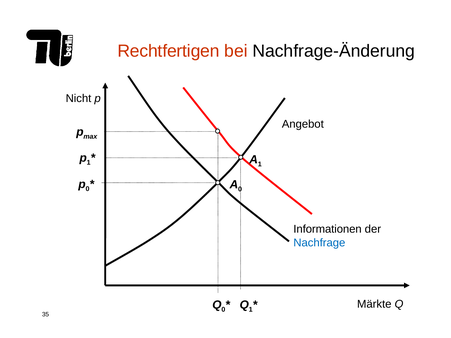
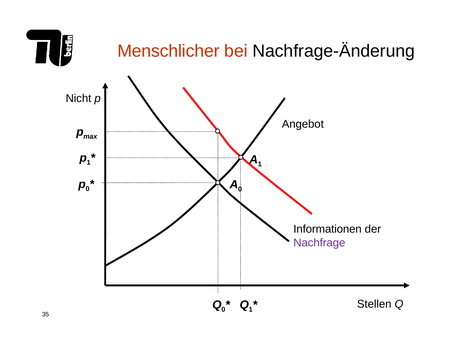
Rechtfertigen: Rechtfertigen -> Menschlicher
Nachfrage colour: blue -> purple
Märkte: Märkte -> Stellen
